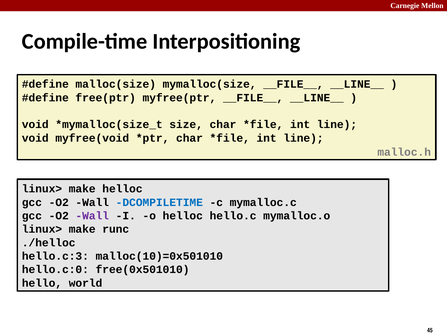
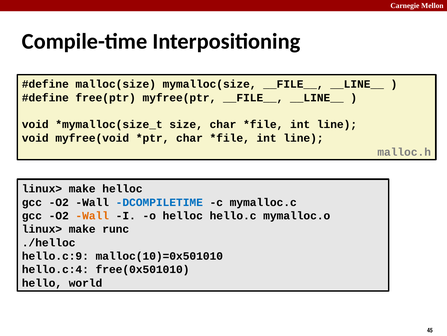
Wall at (92, 215) colour: purple -> orange
hello.c:3: hello.c:3 -> hello.c:9
hello.c:0: hello.c:0 -> hello.c:4
